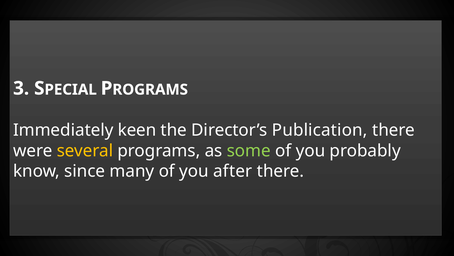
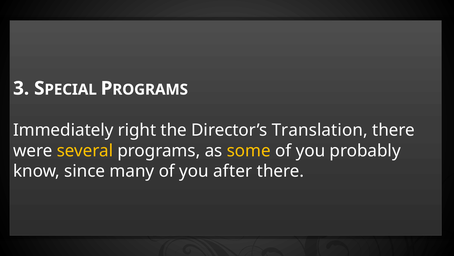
keen: keen -> right
Publication: Publication -> Translation
some colour: light green -> yellow
